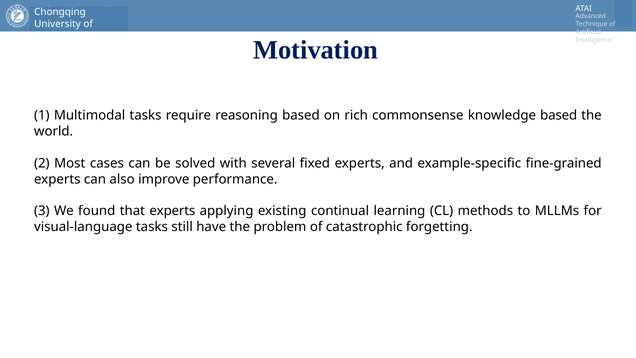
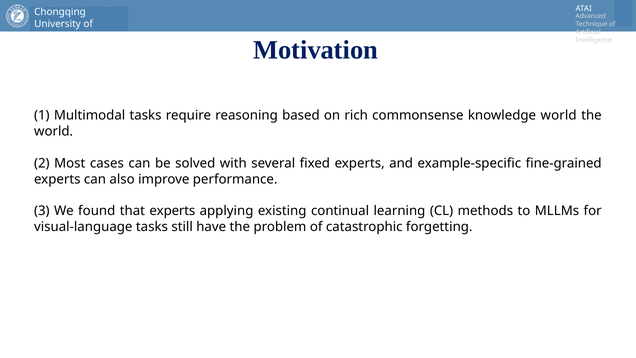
knowledge based: based -> world
